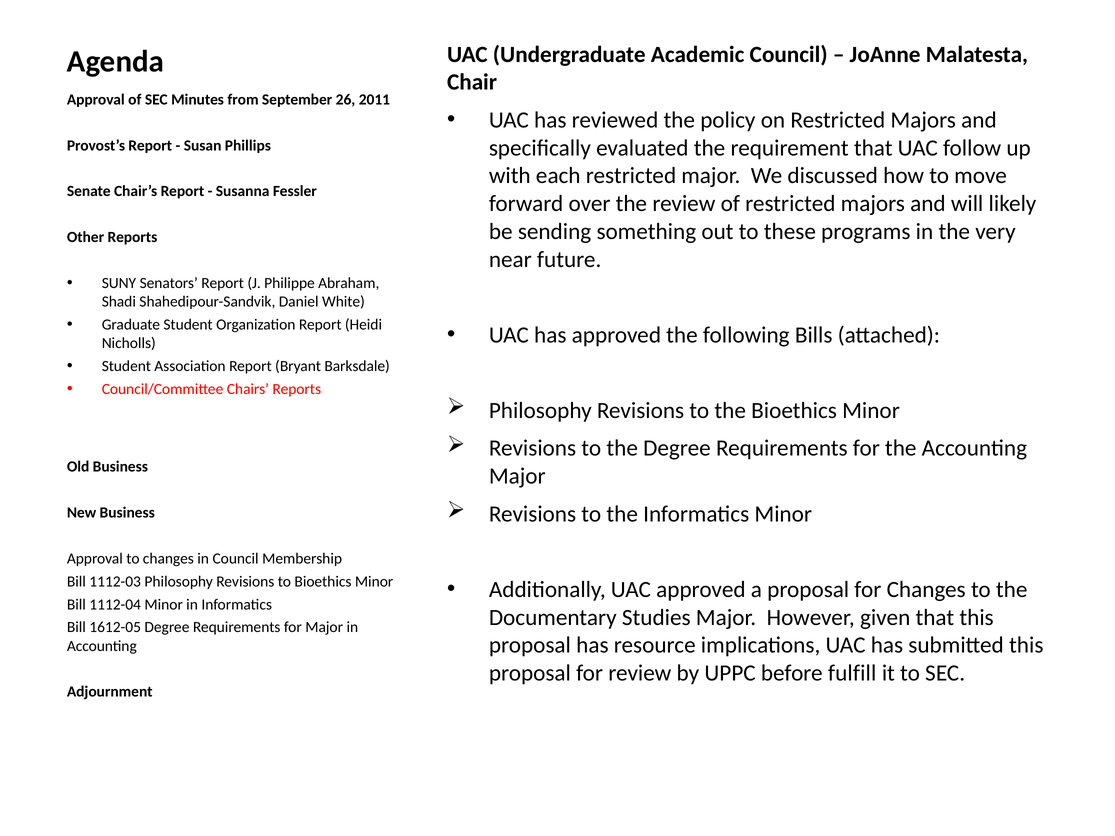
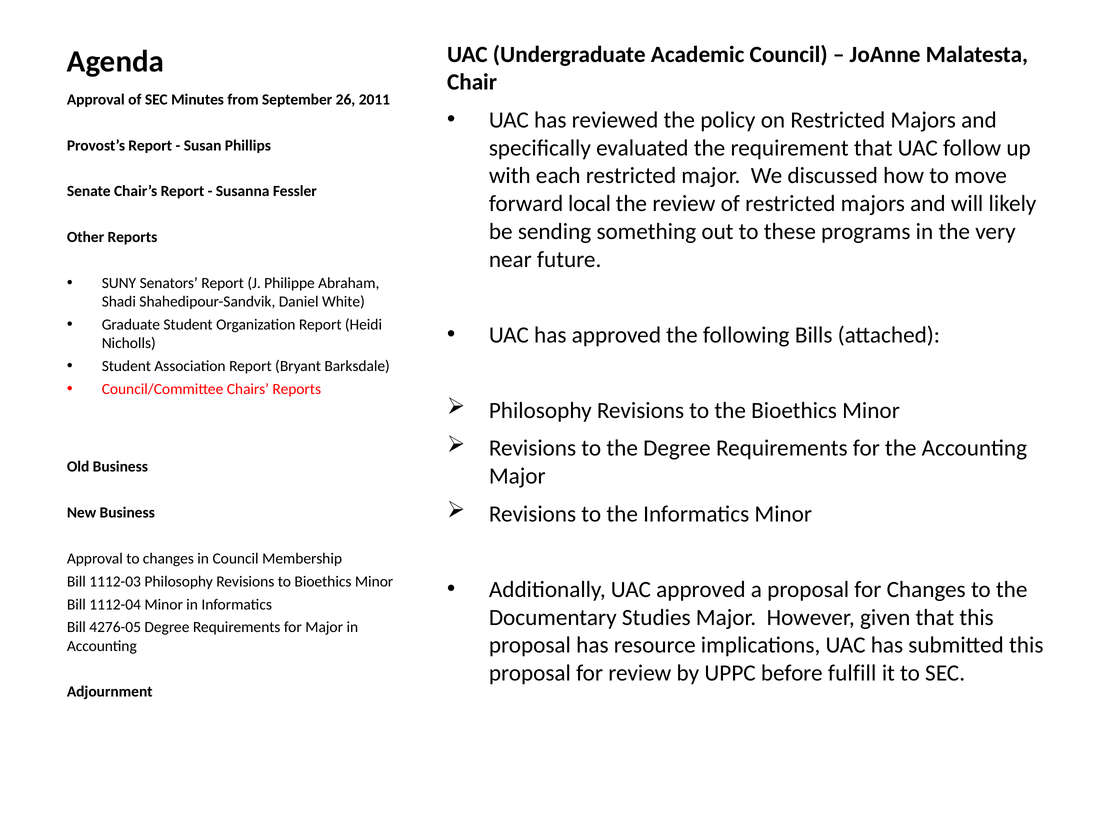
over: over -> local
1612-05: 1612-05 -> 4276-05
